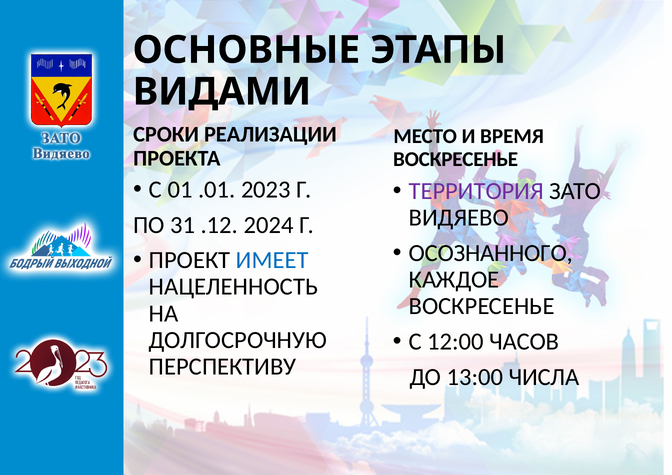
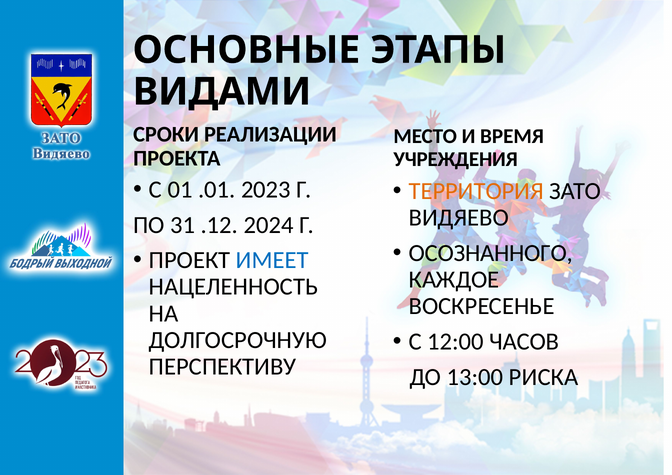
ВОСКРЕСЕНЬЕ at (456, 159): ВОСКРЕСЕНЬЕ -> УЧРЕЖДЕНИЯ
ТЕРРИТОРИЯ colour: purple -> orange
ЧИСЛА: ЧИСЛА -> РИСКА
